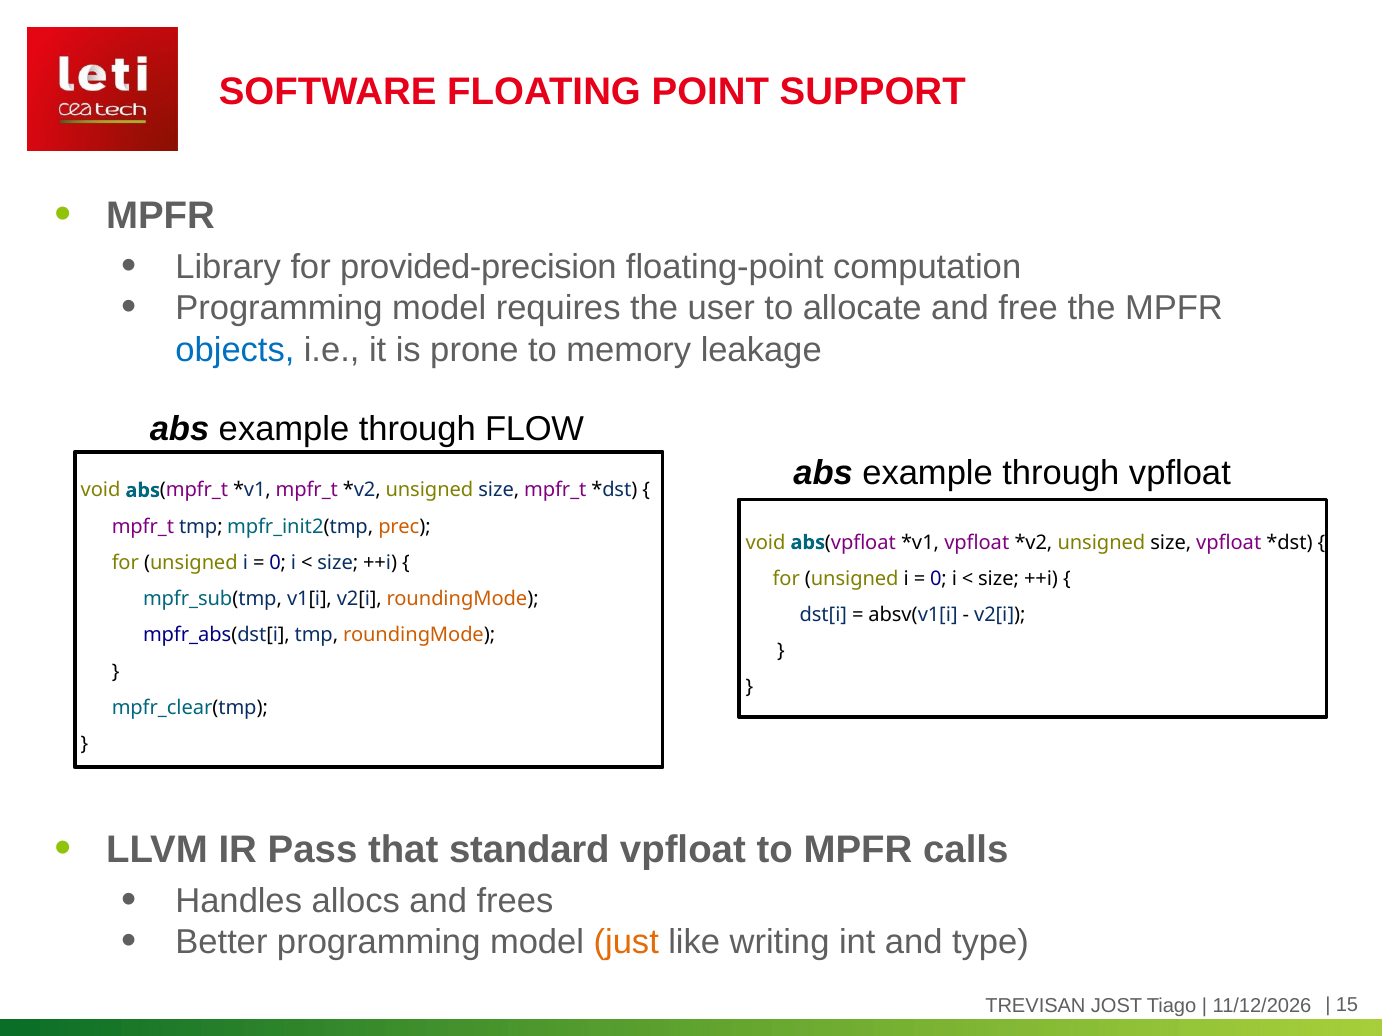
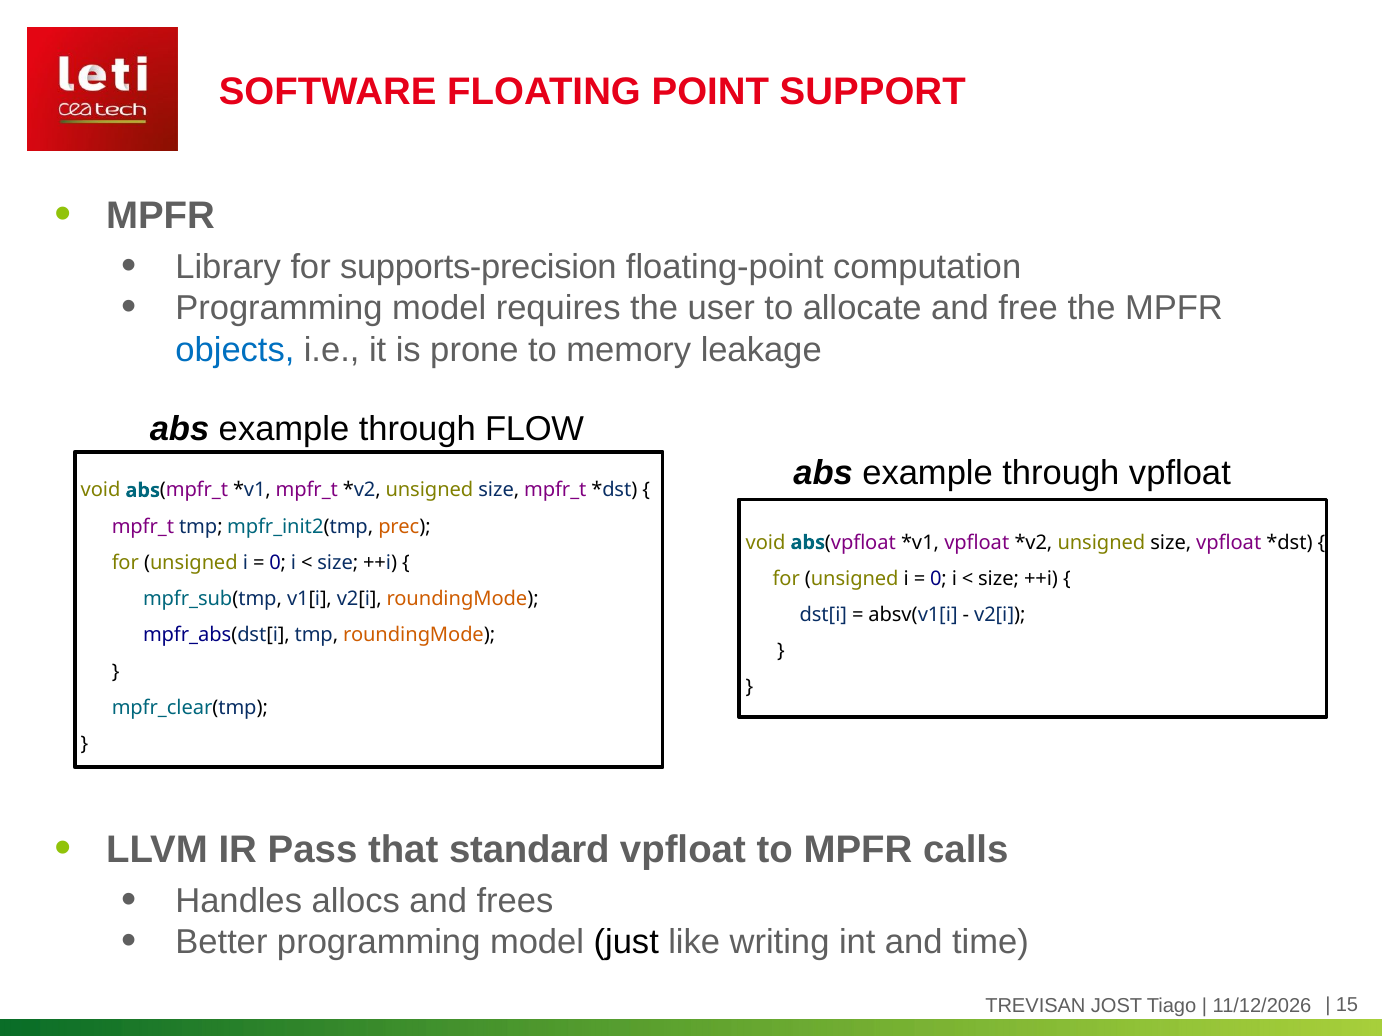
provided-precision: provided-precision -> supports-precision
just colour: orange -> black
type: type -> time
